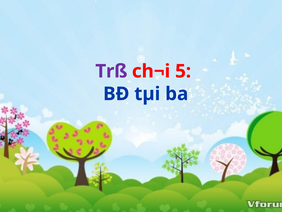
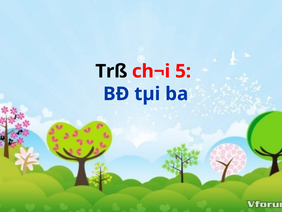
Trß colour: purple -> black
